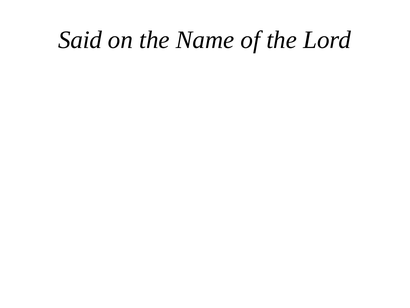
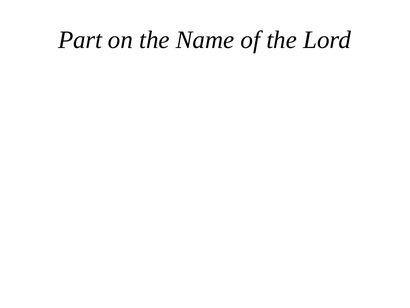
Said: Said -> Part
